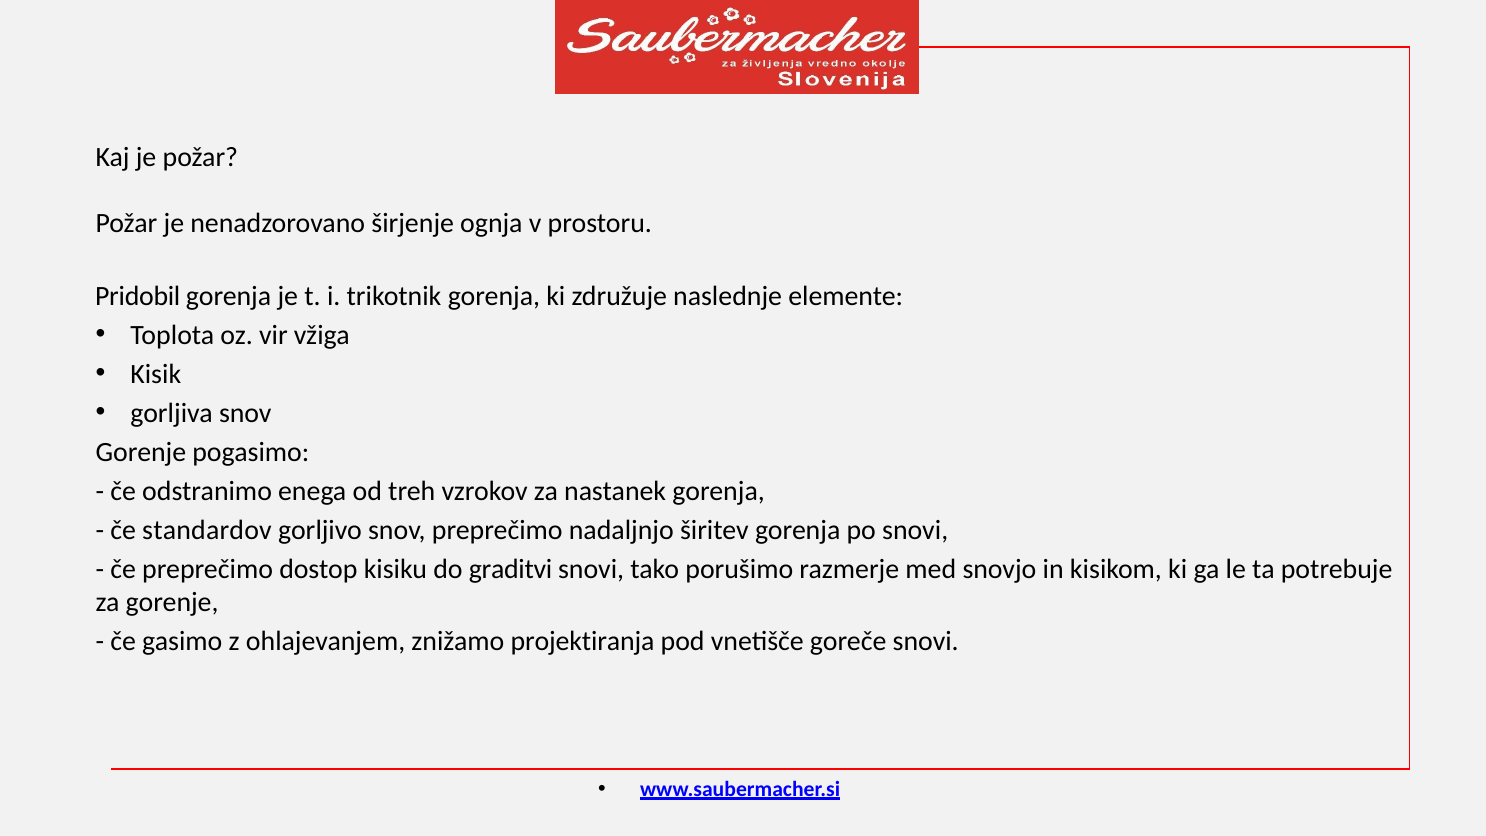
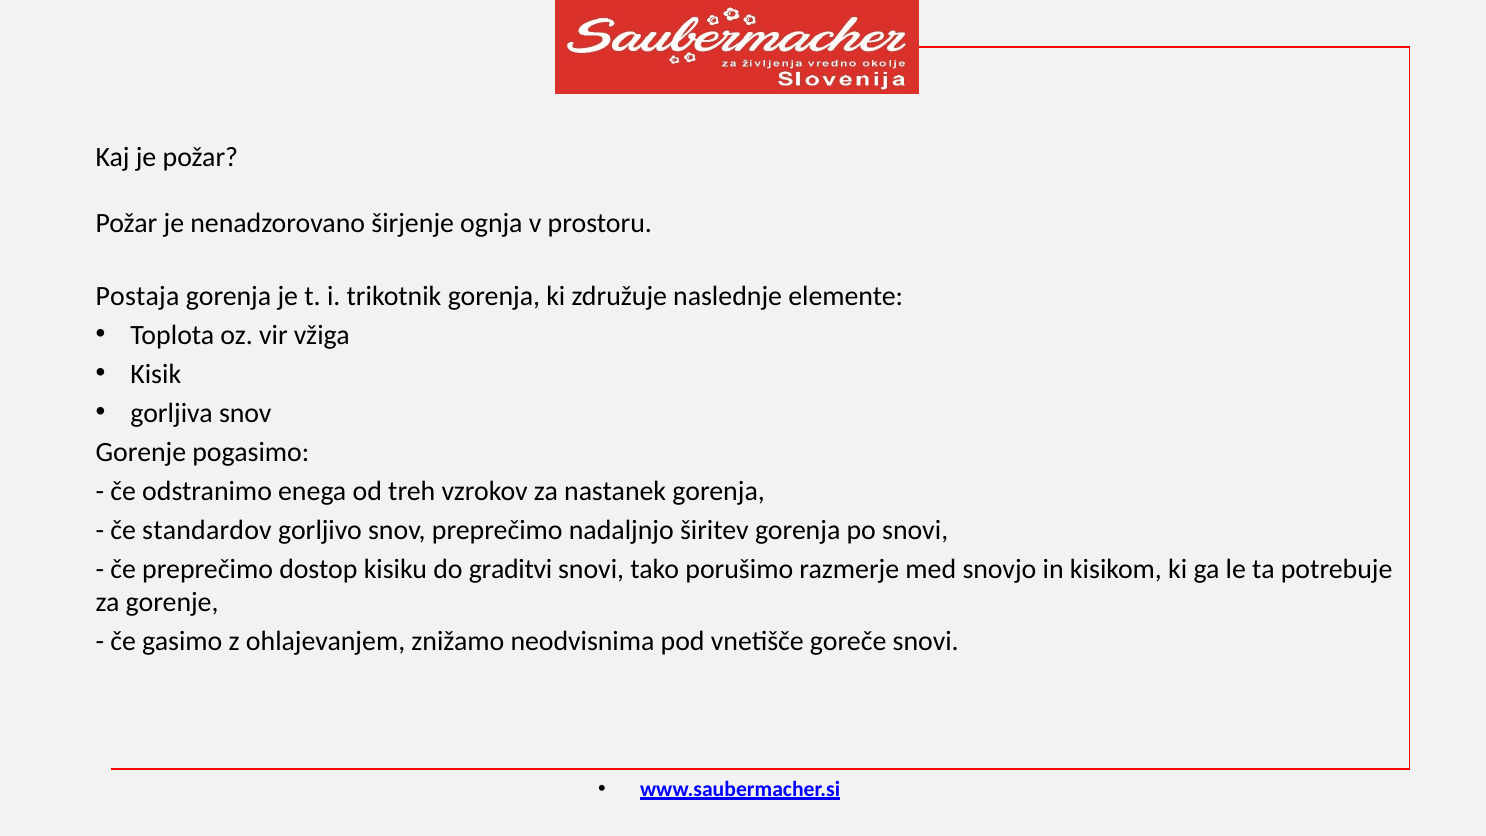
Pridobil: Pridobil -> Postaja
projektiranja: projektiranja -> neodvisnima
